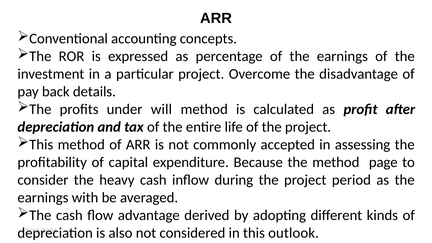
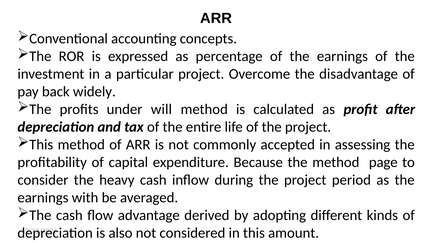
details: details -> widely
outlook: outlook -> amount
